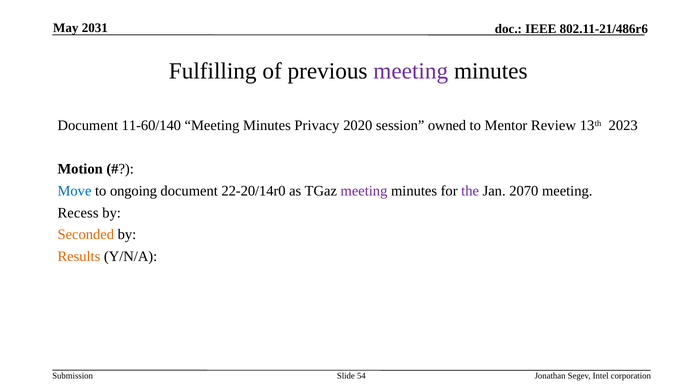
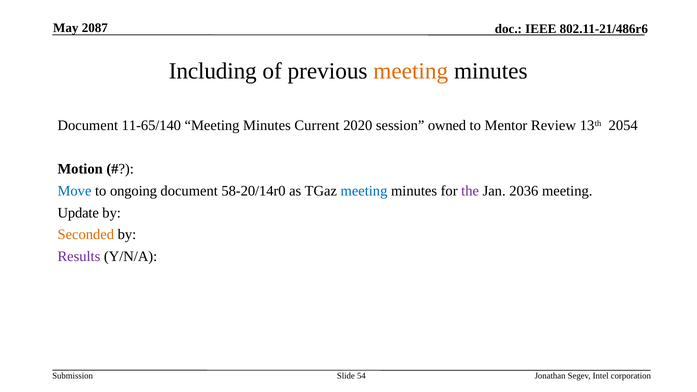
2031: 2031 -> 2087
Fulfilling: Fulfilling -> Including
meeting at (411, 71) colour: purple -> orange
11-60/140: 11-60/140 -> 11-65/140
Privacy: Privacy -> Current
2023: 2023 -> 2054
22-20/14r0: 22-20/14r0 -> 58-20/14r0
meeting at (364, 191) colour: purple -> blue
2070: 2070 -> 2036
Recess: Recess -> Update
Results colour: orange -> purple
